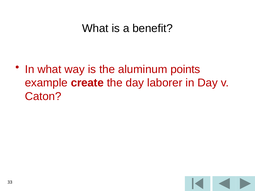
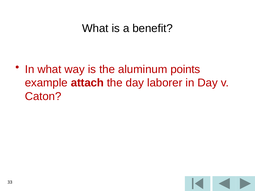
create: create -> attach
